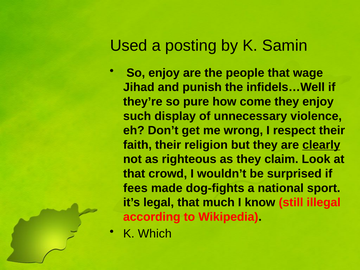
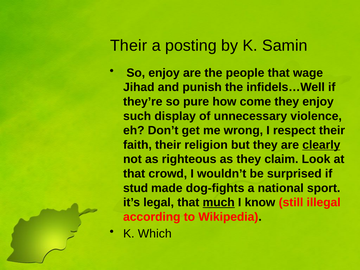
Used at (129, 46): Used -> Their
fees: fees -> stud
much underline: none -> present
